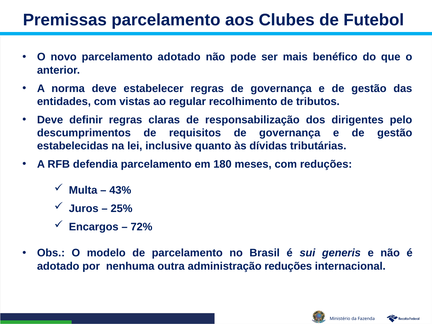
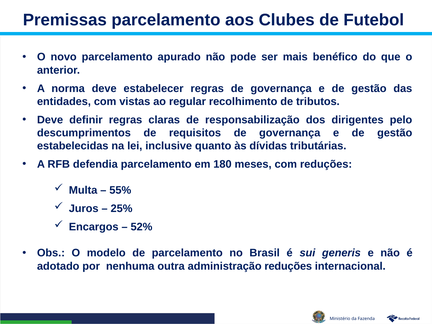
parcelamento adotado: adotado -> apurado
43%: 43% -> 55%
72%: 72% -> 52%
